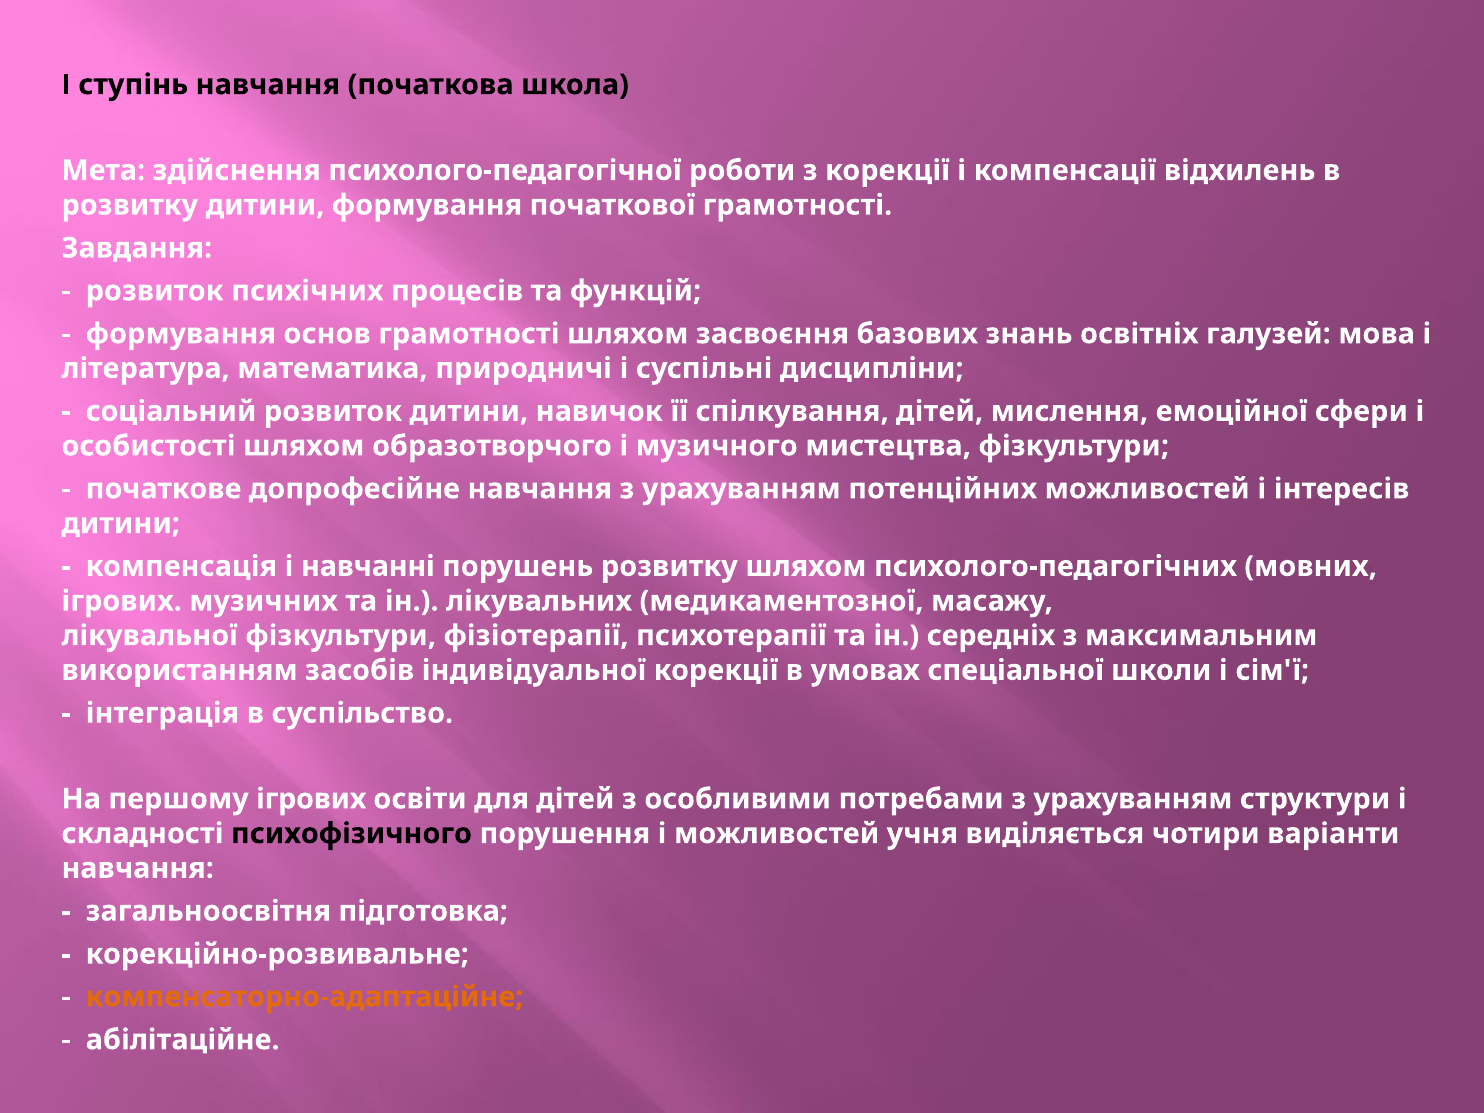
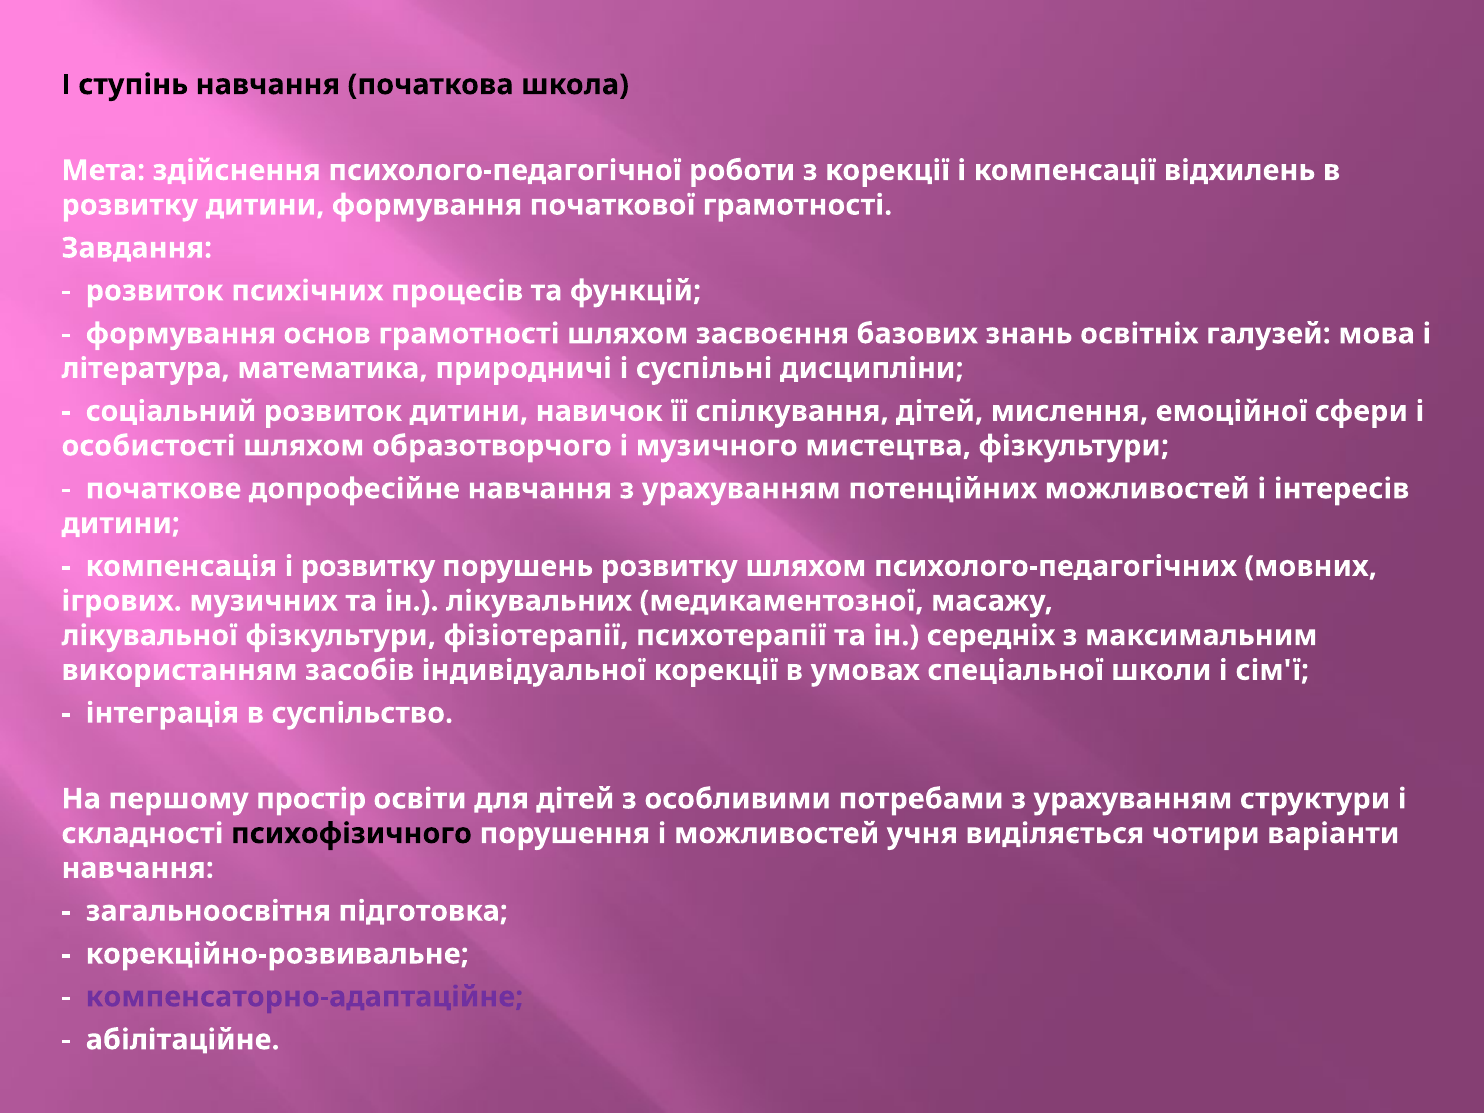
і навчанні: навчанні -> розвитку
першому ігрових: ігрових -> простір
компенсаторно-адаптаційне colour: orange -> purple
